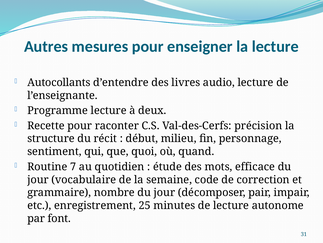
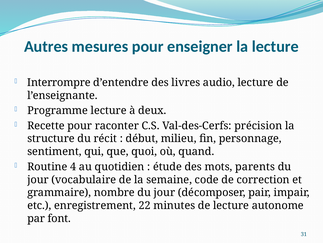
Autocollants: Autocollants -> Interrompre
7: 7 -> 4
efficace: efficace -> parents
25: 25 -> 22
